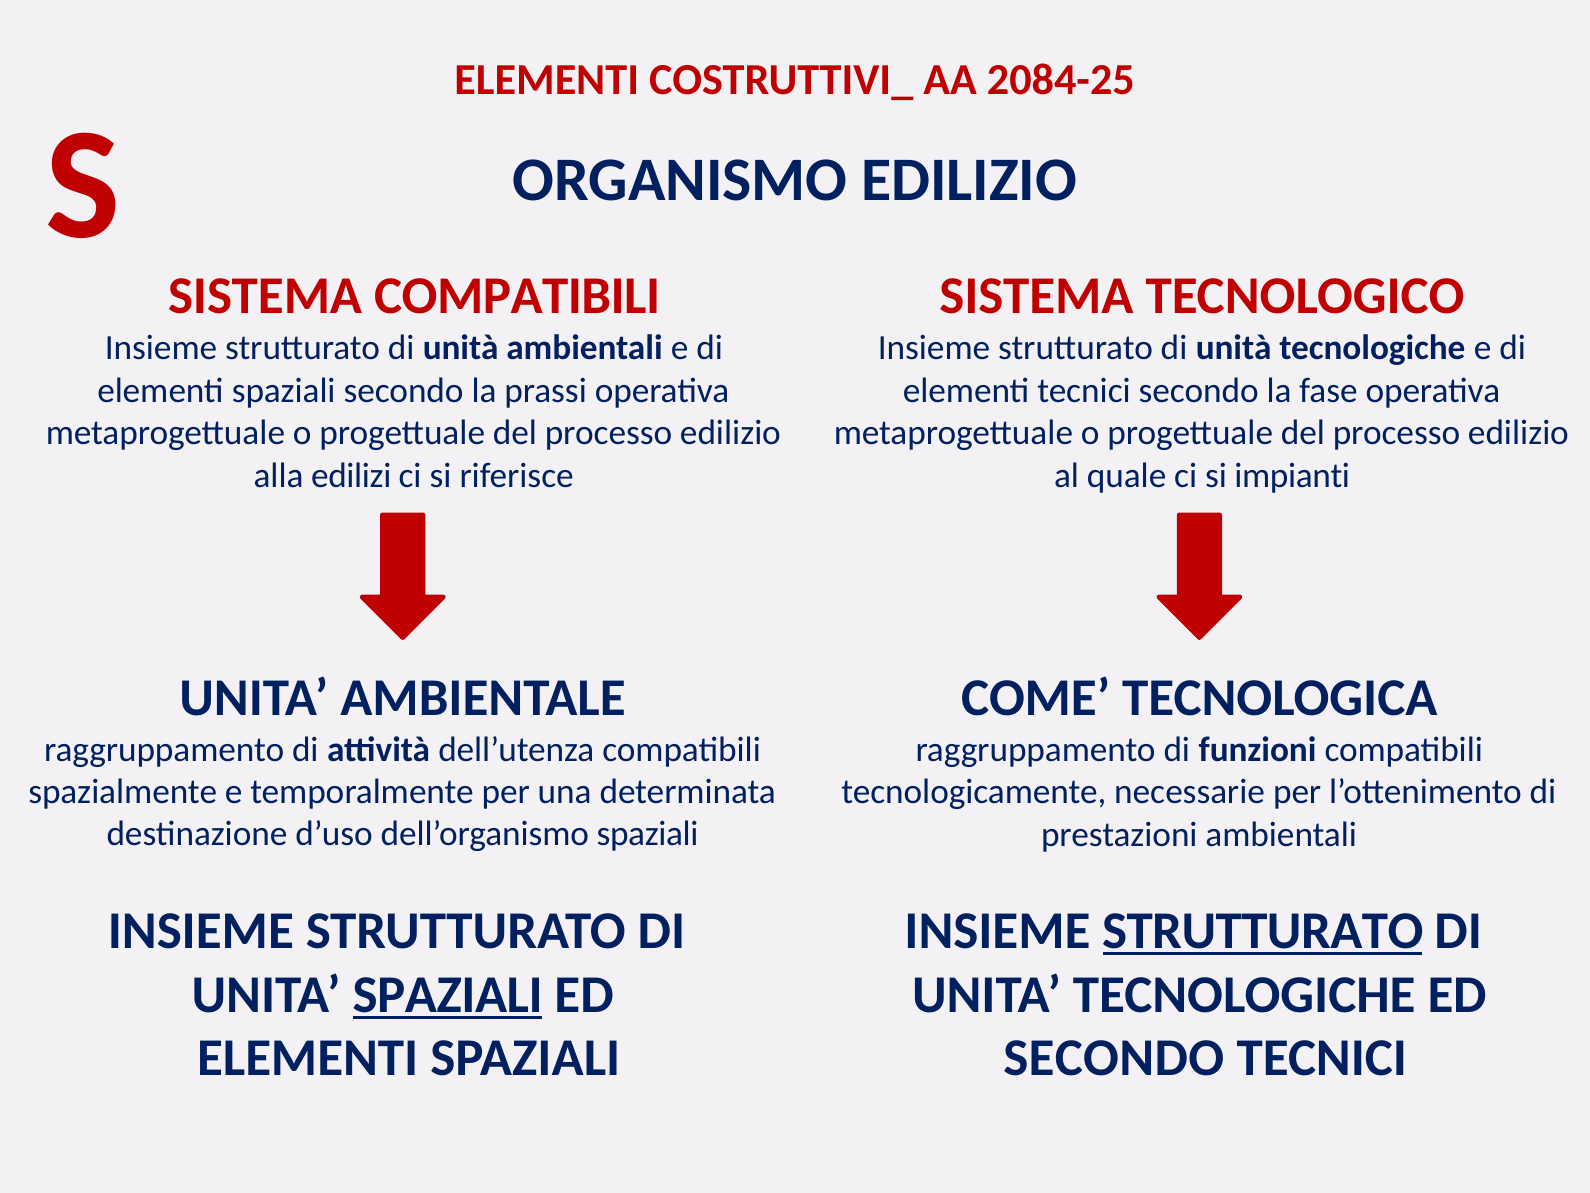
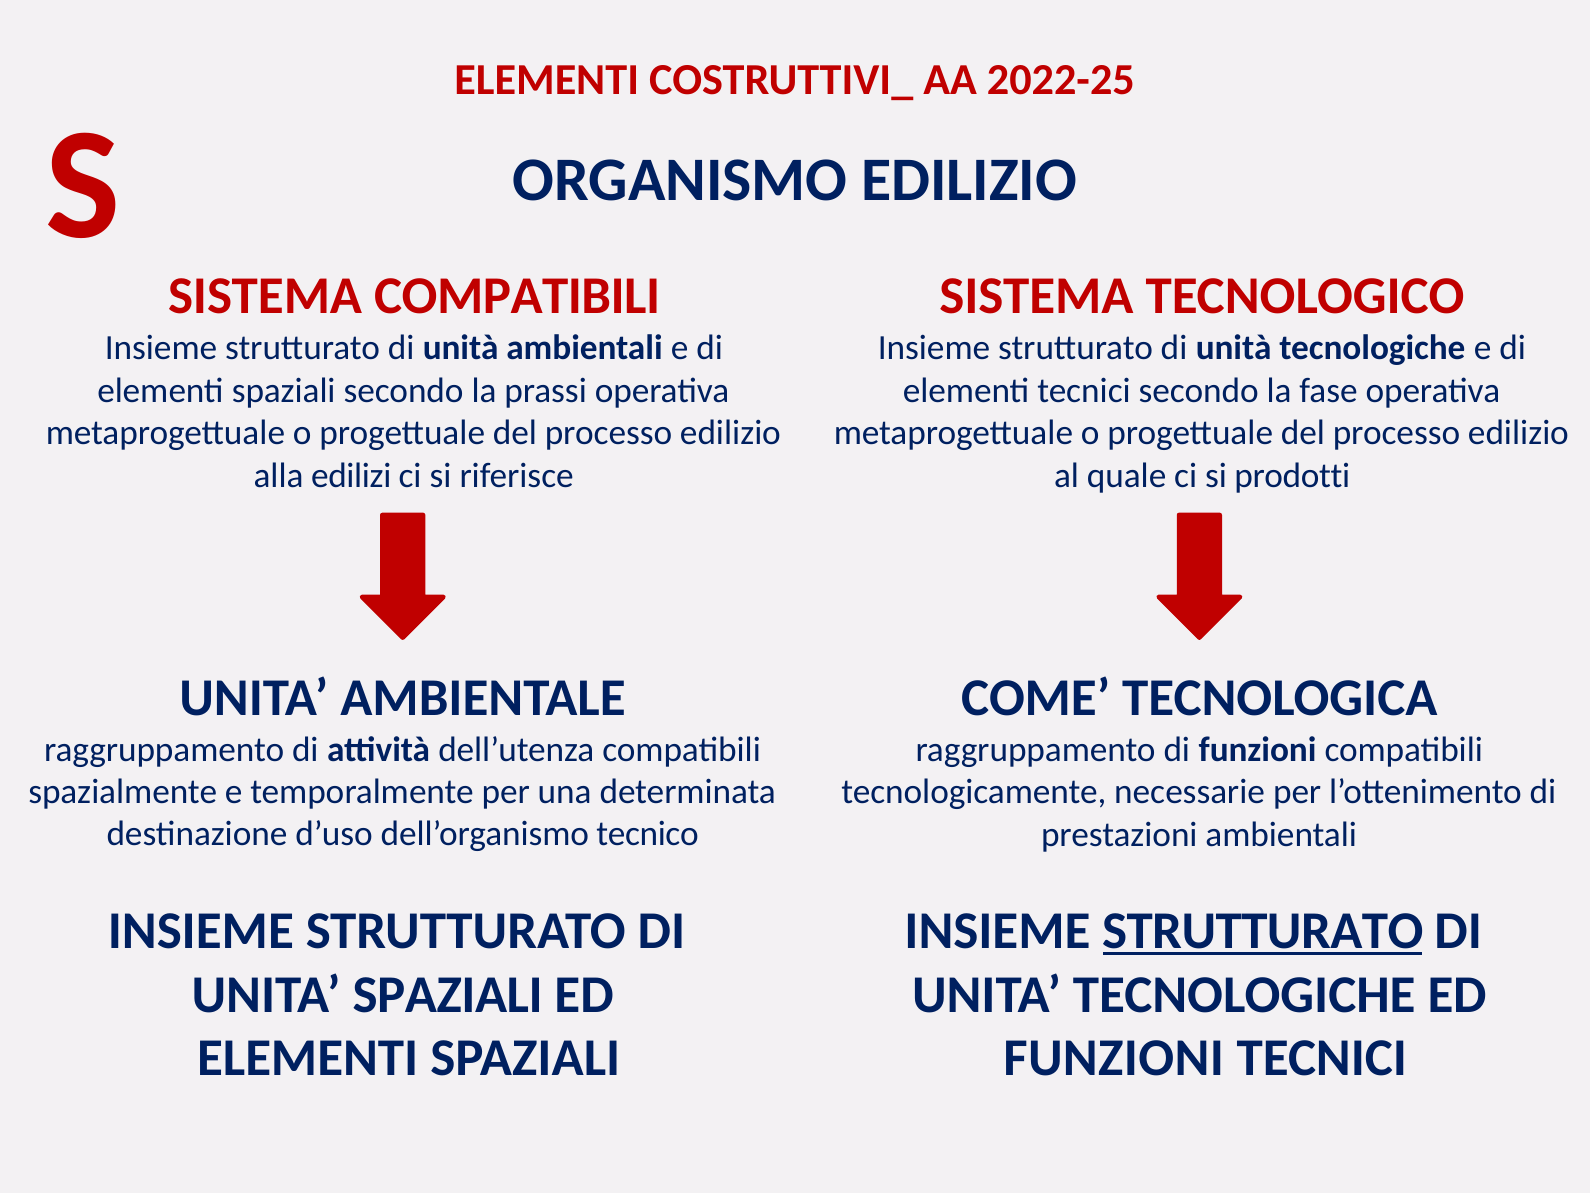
2084-25: 2084-25 -> 2022-25
impianti: impianti -> prodotti
dell’organismo spaziali: spaziali -> tecnico
SPAZIALI at (448, 994) underline: present -> none
SECONDO at (1114, 1058): SECONDO -> FUNZIONI
